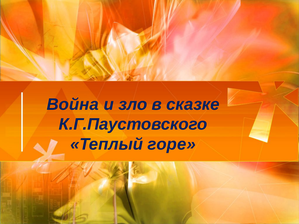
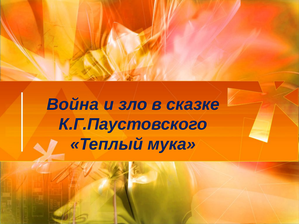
горе: горе -> мука
